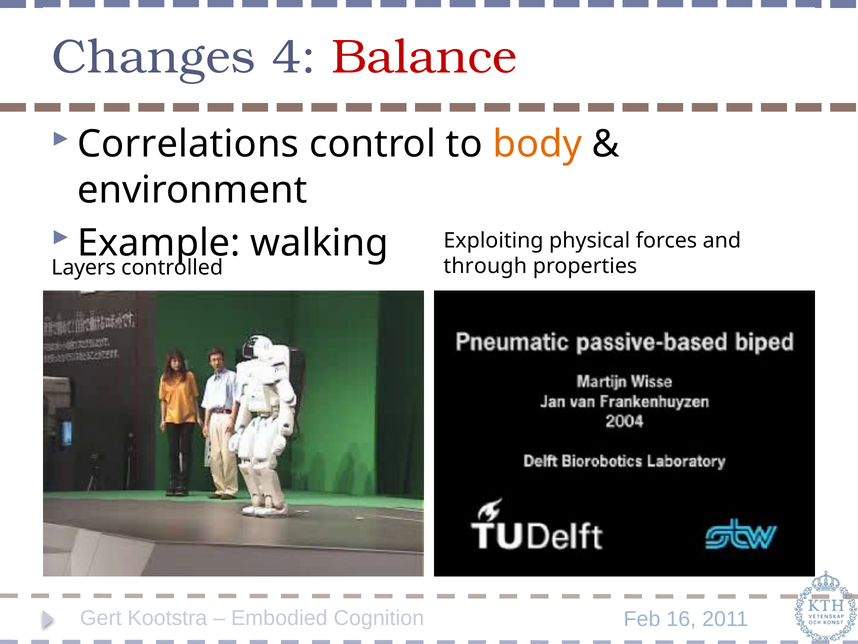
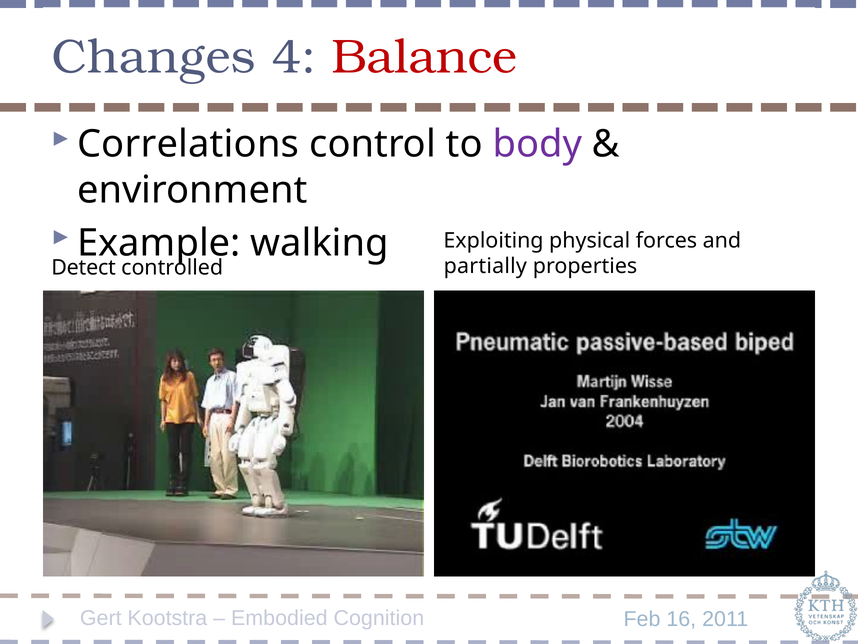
body colour: orange -> purple
through: through -> partially
Layers: Layers -> Detect
